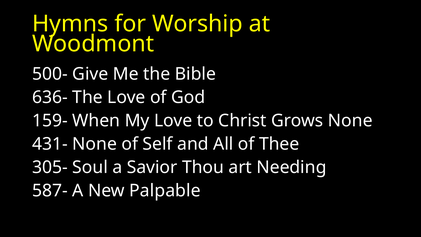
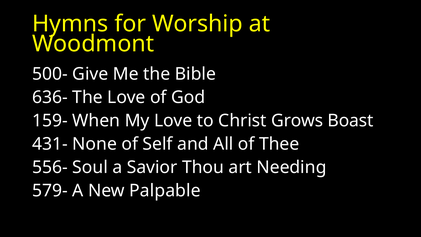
Grows None: None -> Boast
305-: 305- -> 556-
587-: 587- -> 579-
